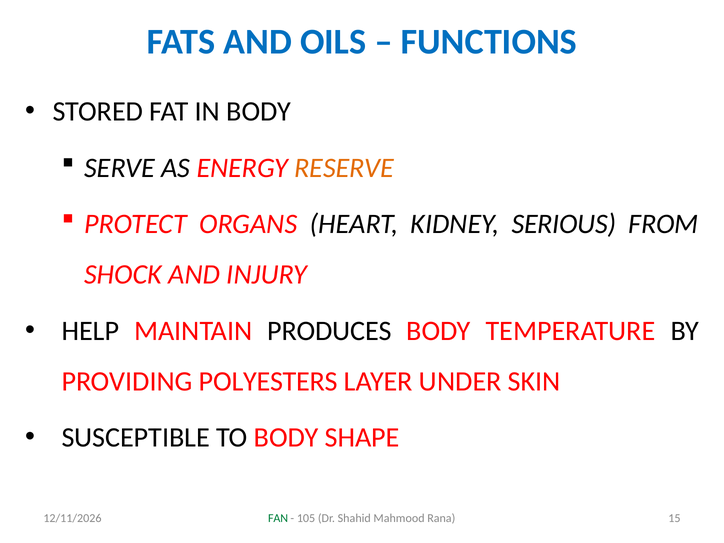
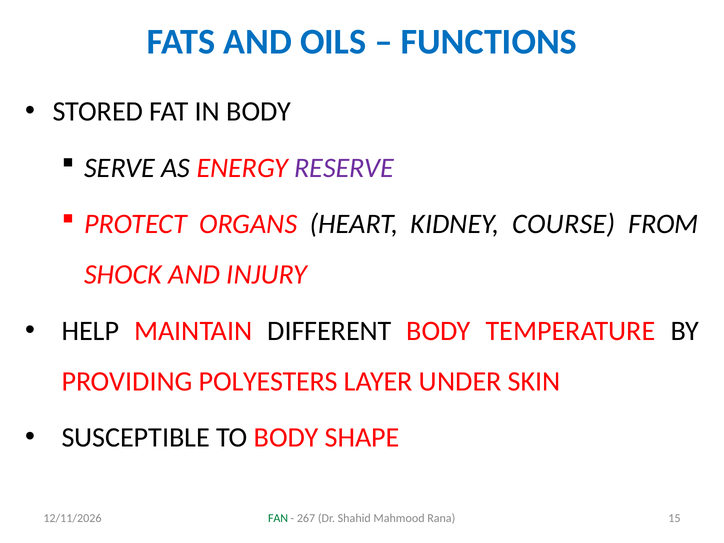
RESERVE colour: orange -> purple
SERIOUS: SERIOUS -> COURSE
PRODUCES: PRODUCES -> DIFFERENT
105: 105 -> 267
